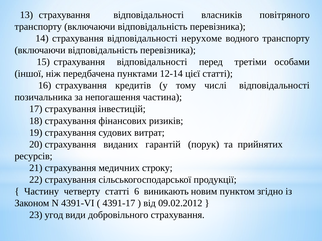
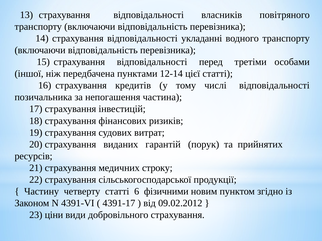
нерухоме: нерухоме -> укладанні
виникають: виникають -> фізичними
угод: угод -> ціни
